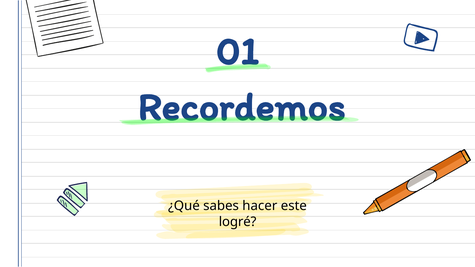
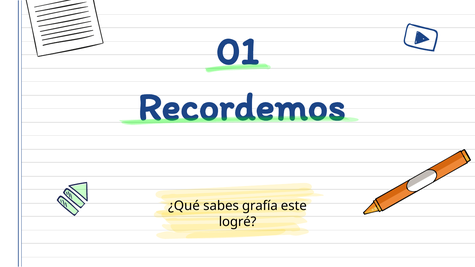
hacer: hacer -> grafía
